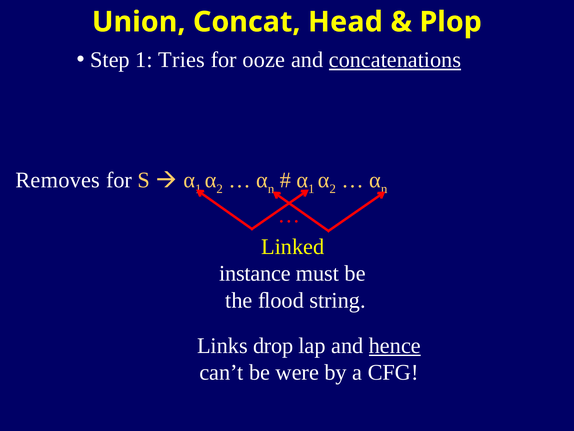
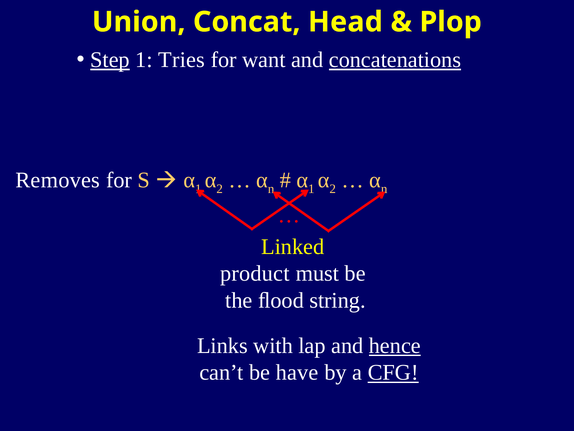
Step underline: none -> present
ooze: ooze -> want
instance: instance -> product
drop: drop -> with
were: were -> have
CFG underline: none -> present
